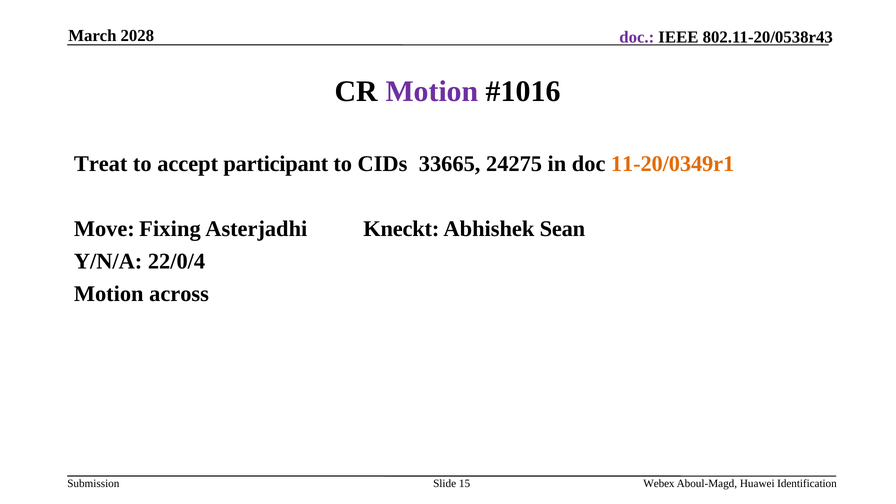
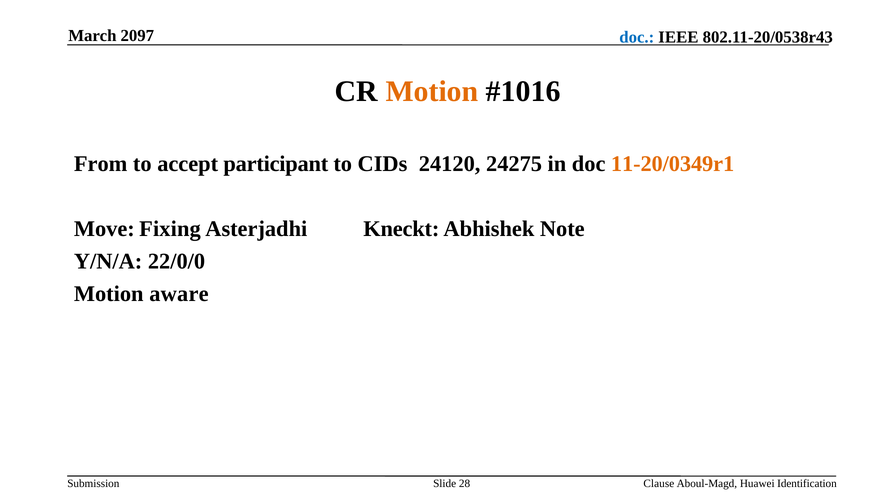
2028: 2028 -> 2097
doc at (637, 37) colour: purple -> blue
Motion at (432, 92) colour: purple -> orange
Treat: Treat -> From
33665: 33665 -> 24120
Sean: Sean -> Note
22/0/4: 22/0/4 -> 22/0/0
across: across -> aware
15: 15 -> 28
Webex: Webex -> Clause
